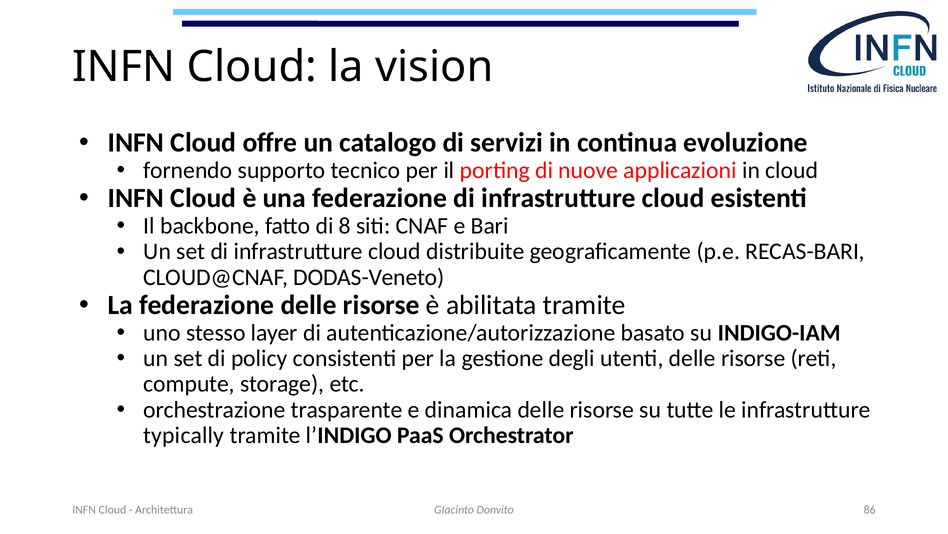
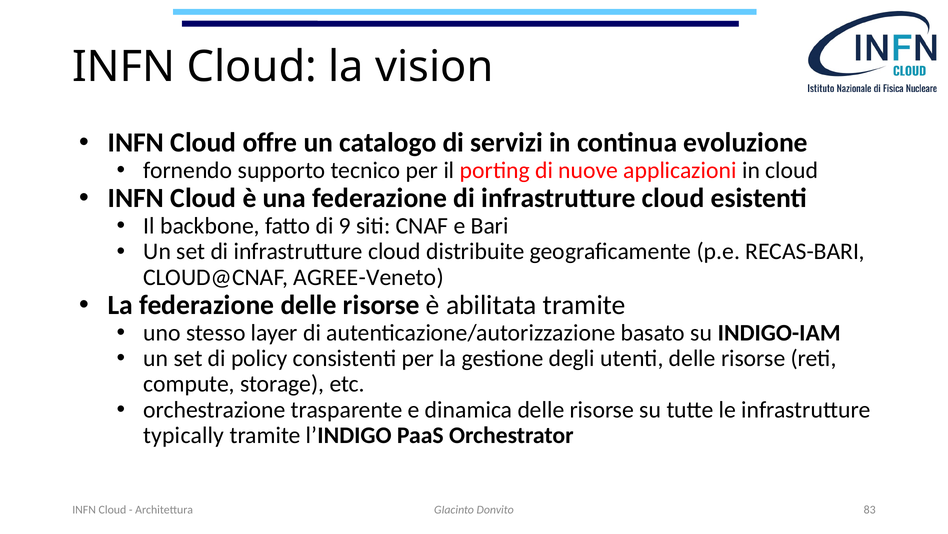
8: 8 -> 9
DODAS-Veneto: DODAS-Veneto -> AGREE-Veneto
86: 86 -> 83
